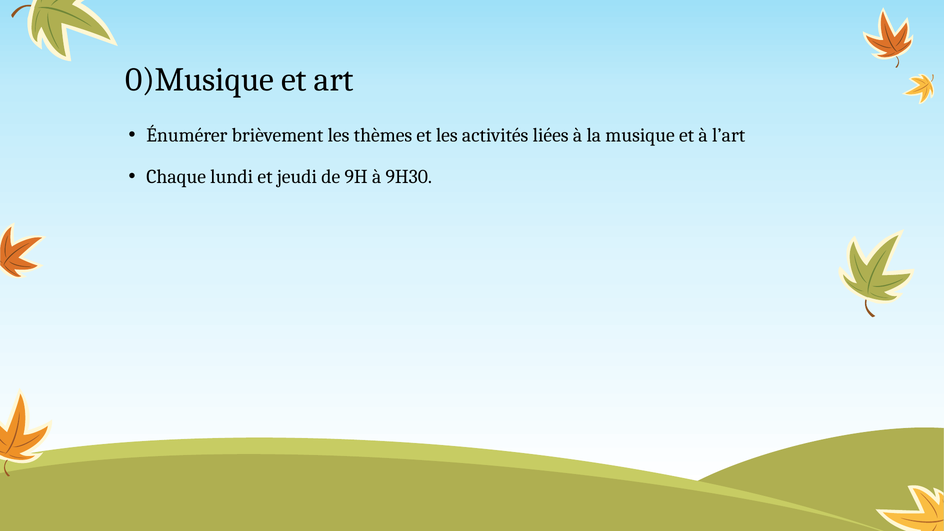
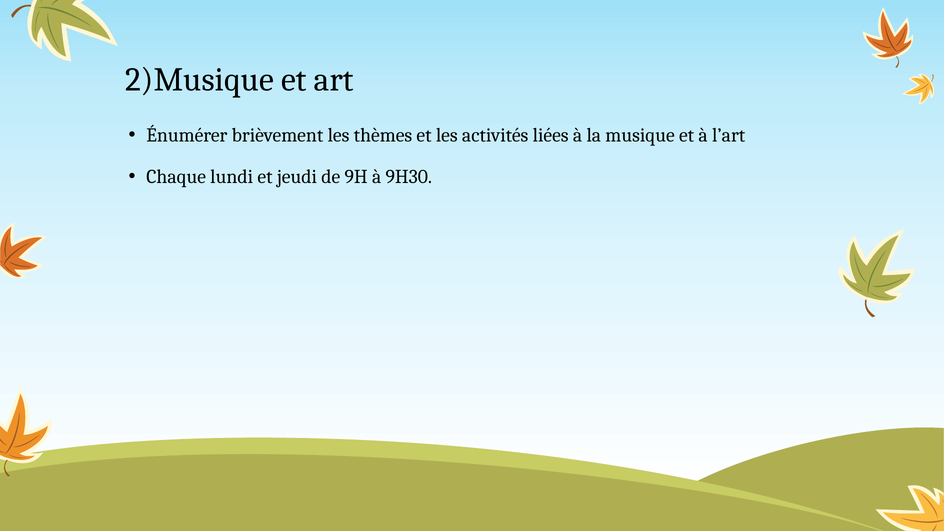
0)Musique: 0)Musique -> 2)Musique
